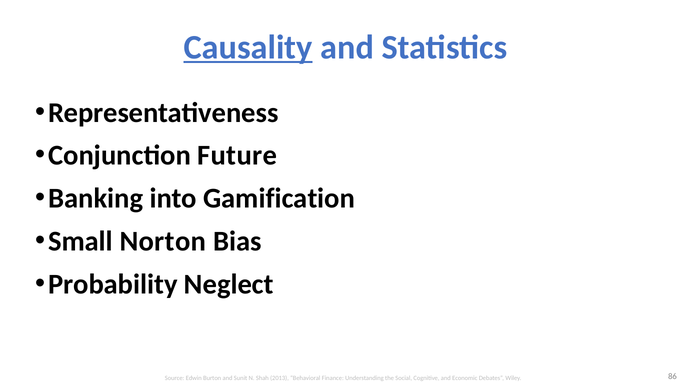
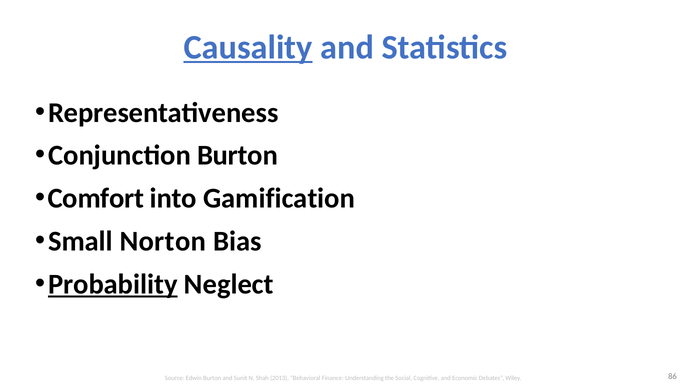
Conjunction Future: Future -> Burton
Banking: Banking -> Comfort
Probability underline: none -> present
